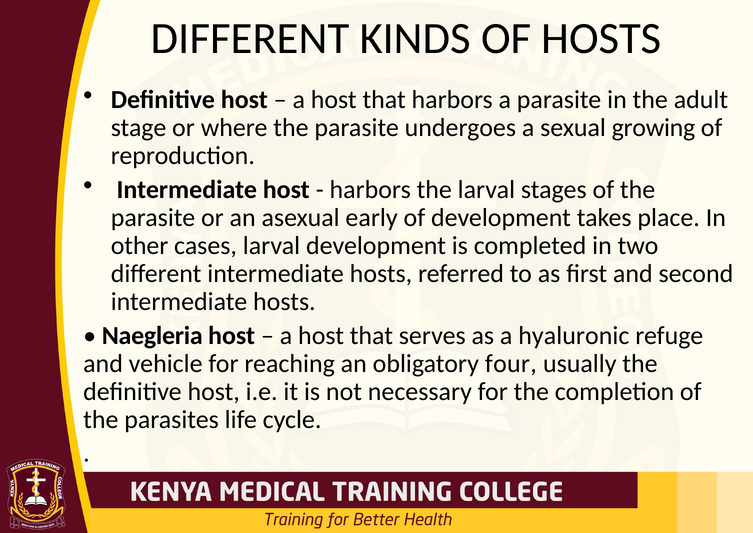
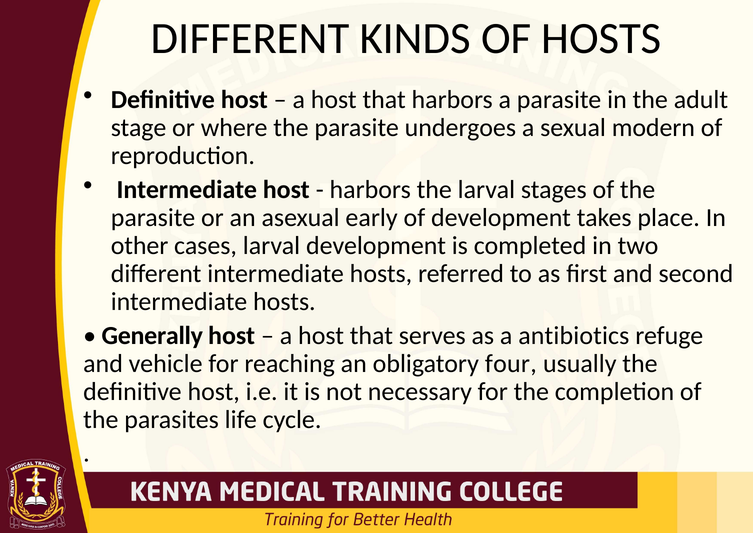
growing: growing -> modern
Naegleria: Naegleria -> Generally
hyaluronic: hyaluronic -> antibiotics
